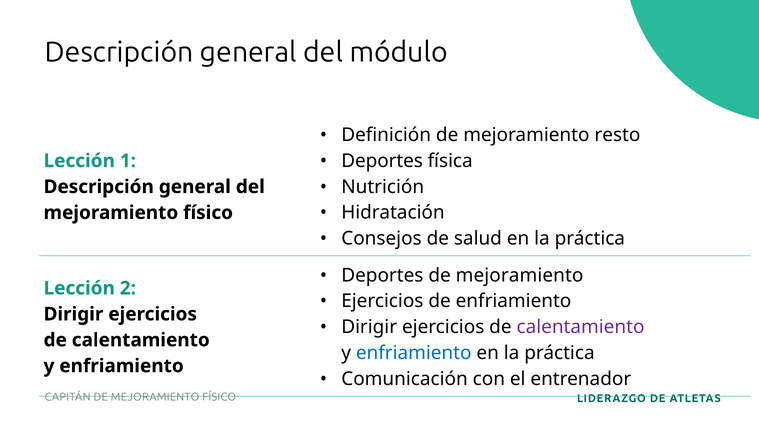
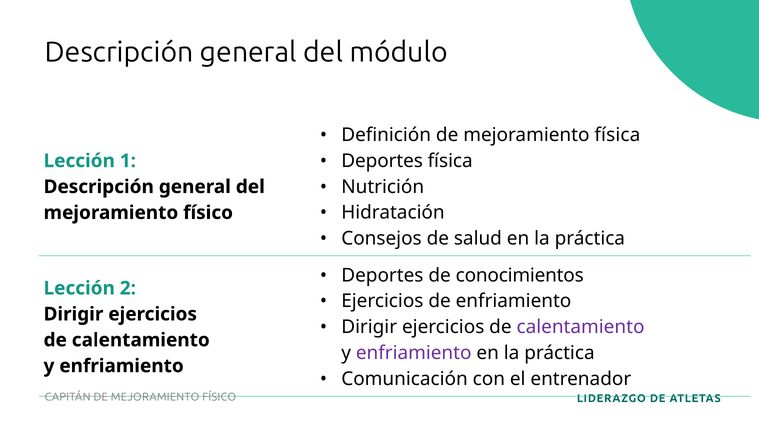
mejoramiento resto: resto -> física
mejoramiento at (520, 275): mejoramiento -> conocimientos
enfriamiento at (414, 353) colour: blue -> purple
